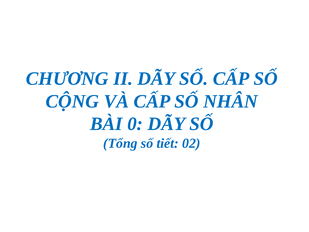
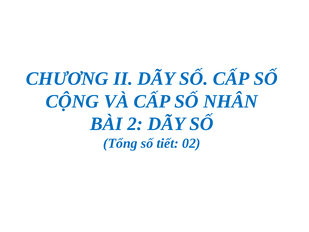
0: 0 -> 2
